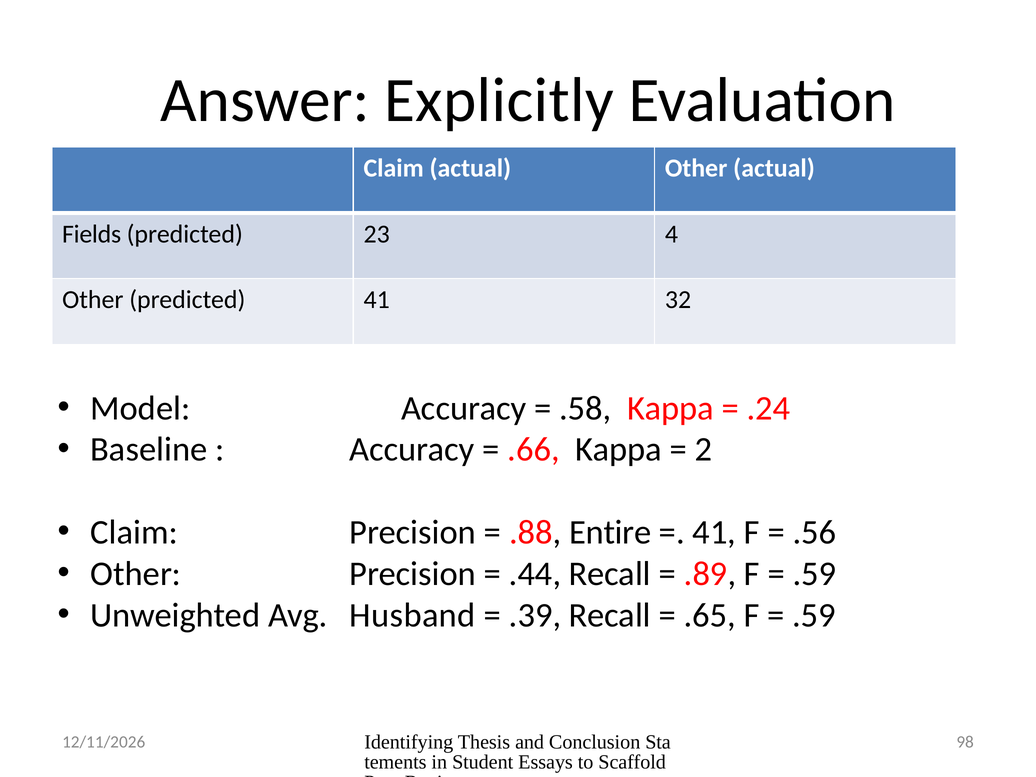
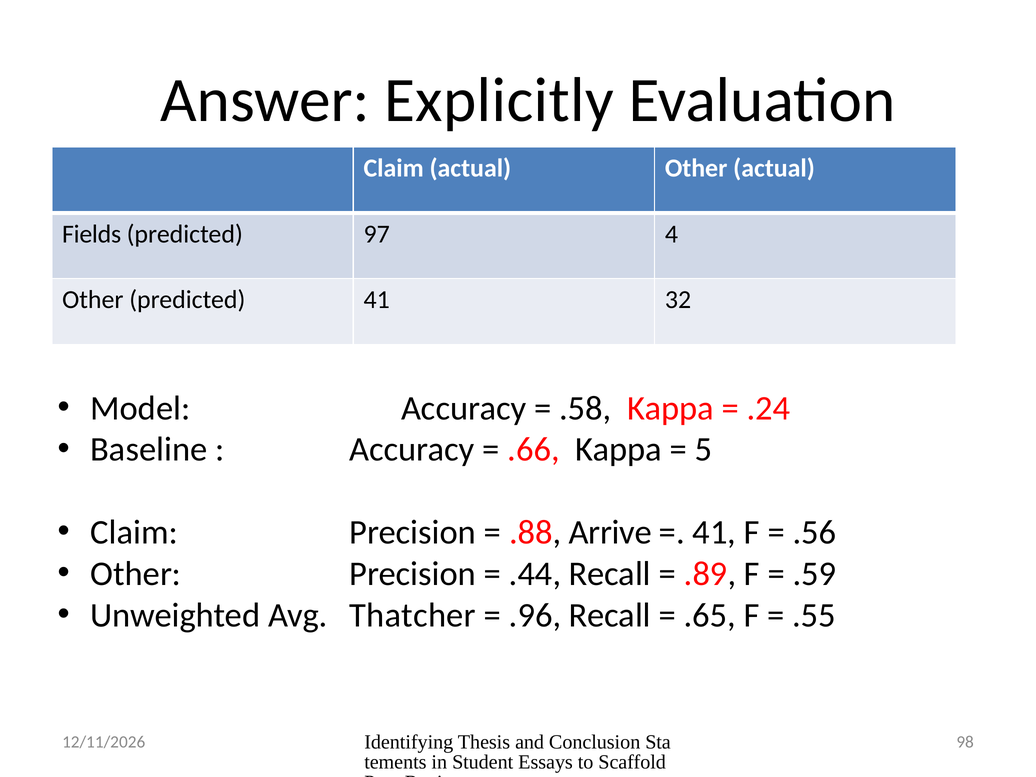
23: 23 -> 97
2: 2 -> 5
Entire: Entire -> Arrive
Husband: Husband -> Thatcher
.39: .39 -> .96
.59 at (814, 615): .59 -> .55
